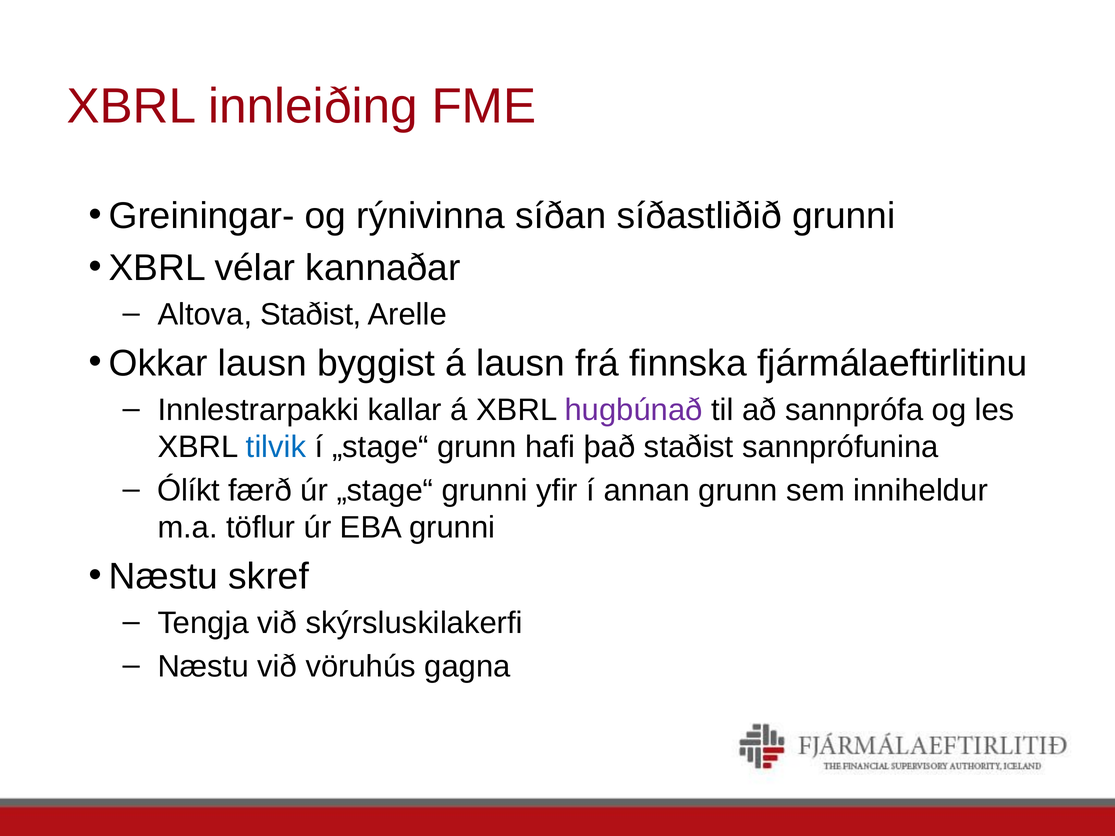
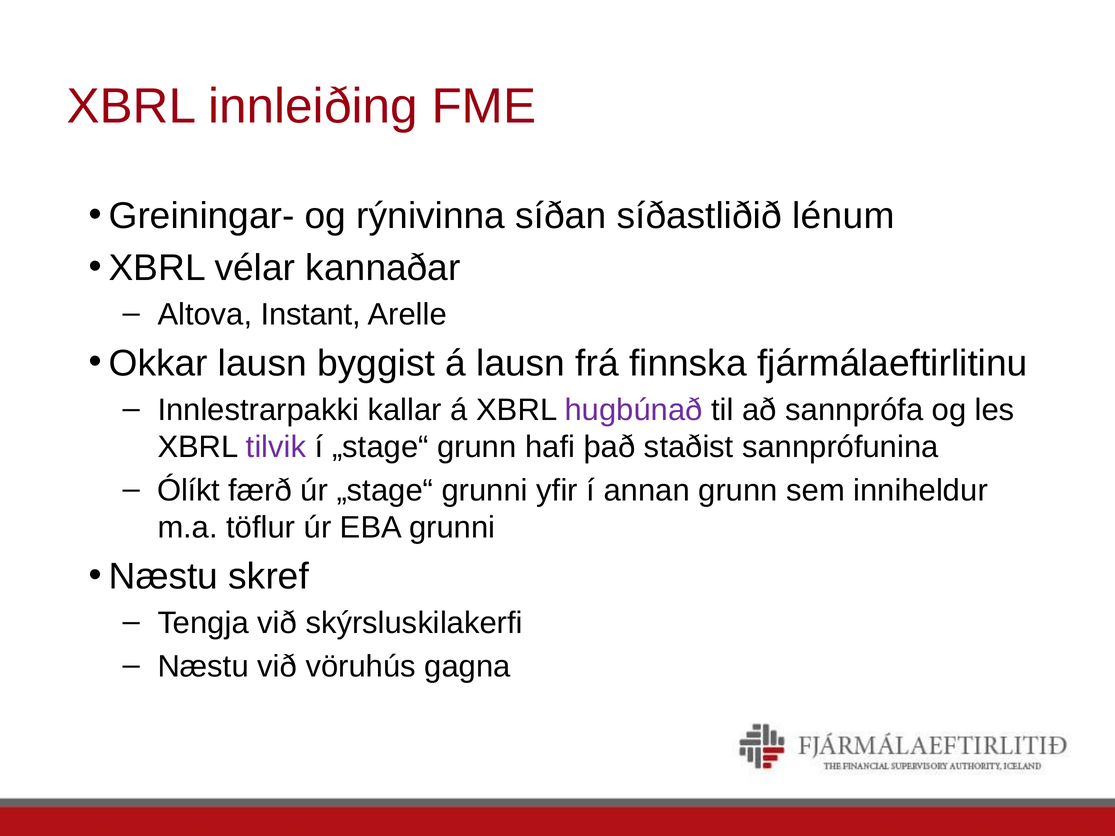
síðastliðið grunni: grunni -> lénum
Altova Staðist: Staðist -> Instant
tilvik colour: blue -> purple
